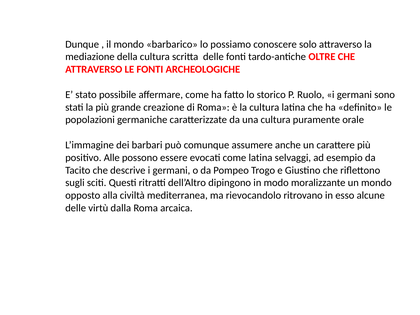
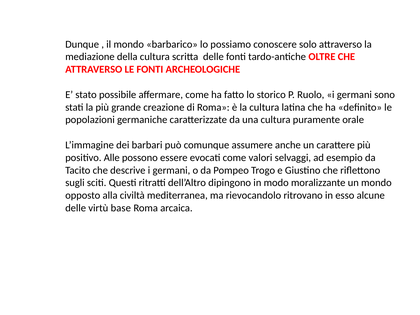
come latina: latina -> valori
dalla: dalla -> base
